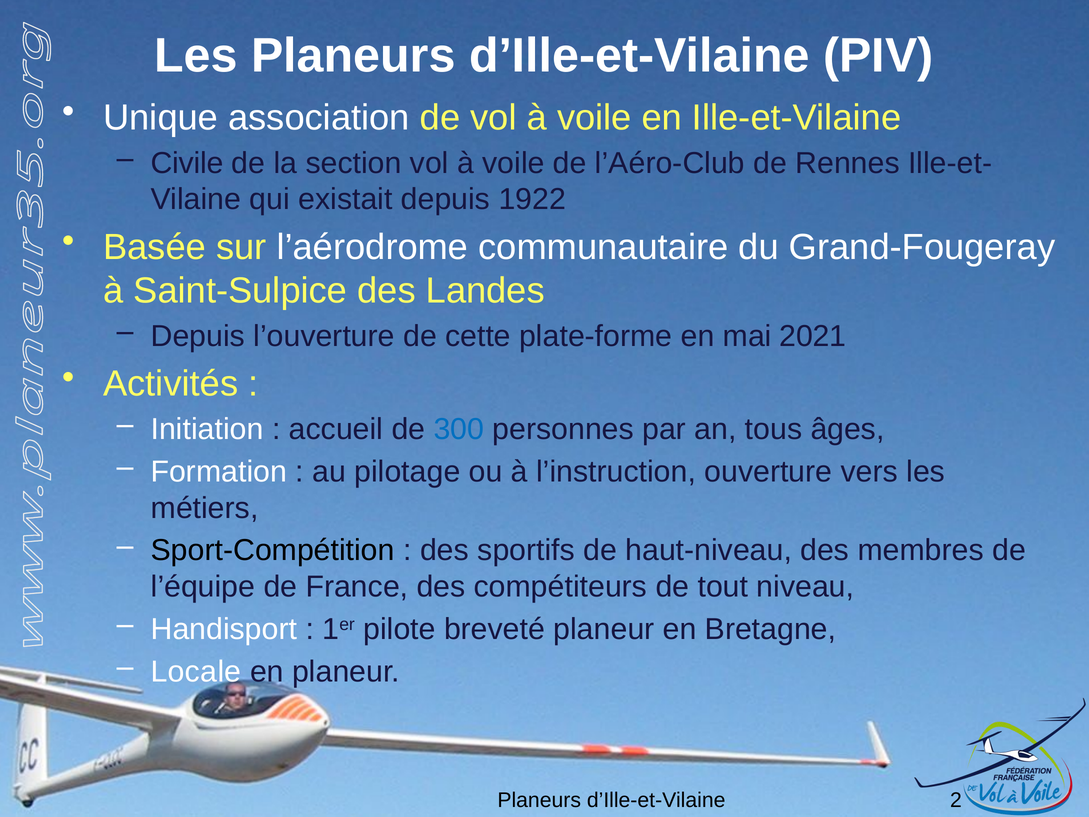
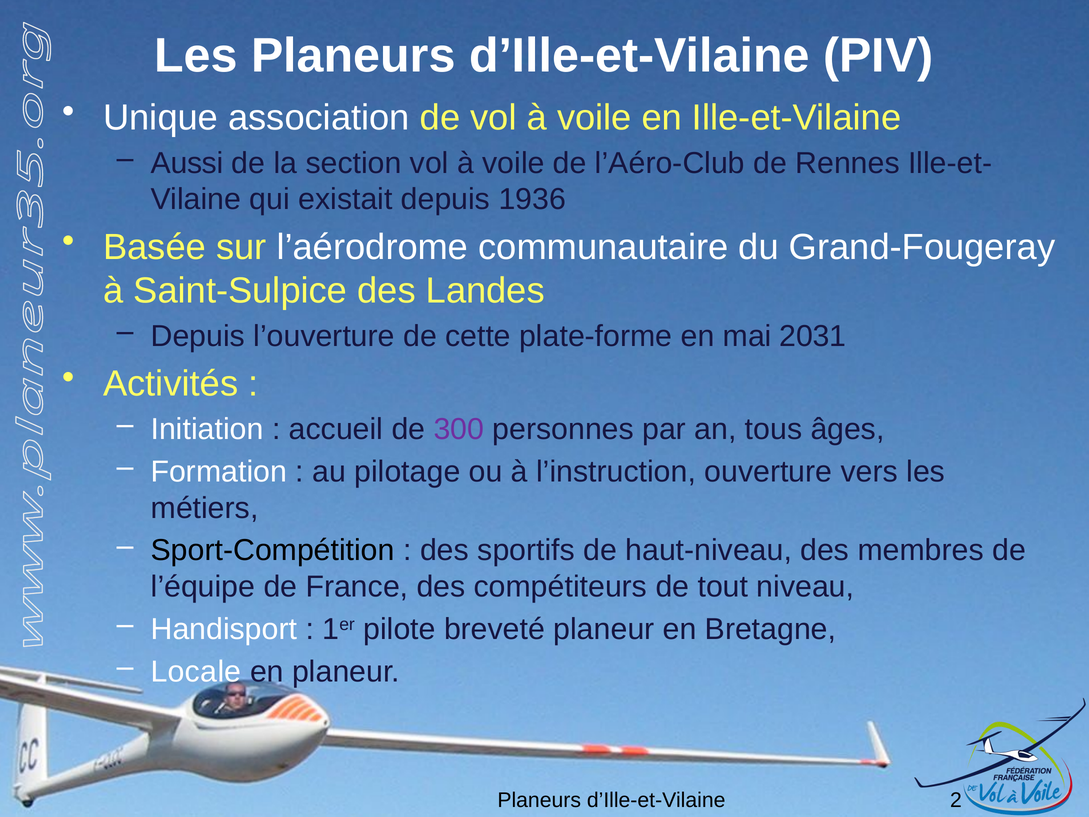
Civile: Civile -> Aussi
1922: 1922 -> 1936
2021: 2021 -> 2031
300 colour: blue -> purple
